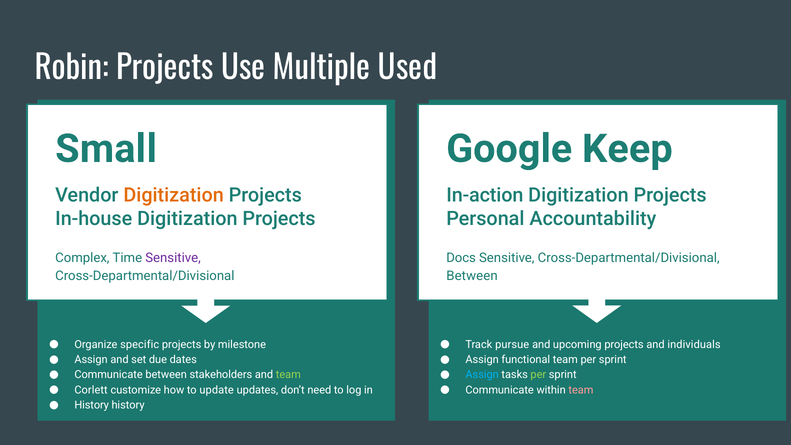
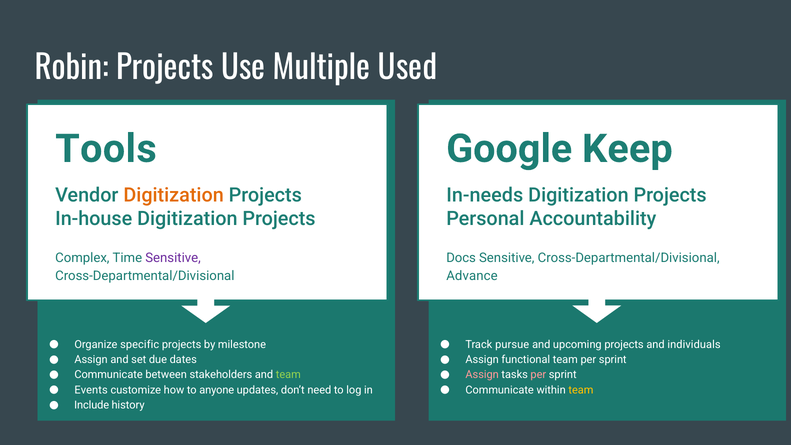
Small: Small -> Tools
In-action: In-action -> In-needs
Between at (472, 276): Between -> Advance
Assign at (482, 375) colour: light blue -> pink
per at (538, 375) colour: light green -> pink
Corlett: Corlett -> Events
update: update -> anyone
team at (581, 390) colour: pink -> yellow
History at (92, 405): History -> Include
